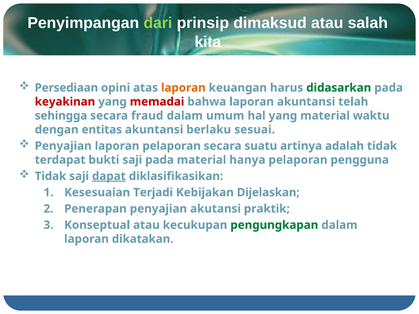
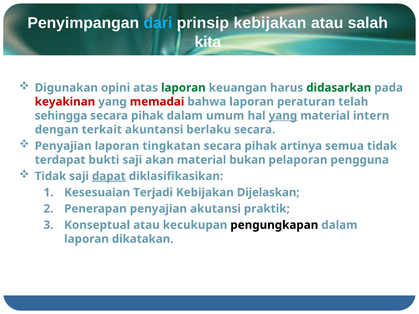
dari colour: light green -> light blue
prinsip dimaksud: dimaksud -> kebijakan
Persediaan: Persediaan -> Digunakan
laporan at (183, 88) colour: orange -> green
laporan akuntansi: akuntansi -> peraturan
fraud at (147, 116): fraud -> pihak
yang at (283, 116) underline: none -> present
waktu: waktu -> intern
entitas: entitas -> terkait
berlaku sesuai: sesuai -> secara
laporan pelaporan: pelaporan -> tingkatan
suatu at (261, 146): suatu -> pihak
adalah: adalah -> semua
saji pada: pada -> akan
hanya: hanya -> bukan
pengungkapan colour: green -> black
